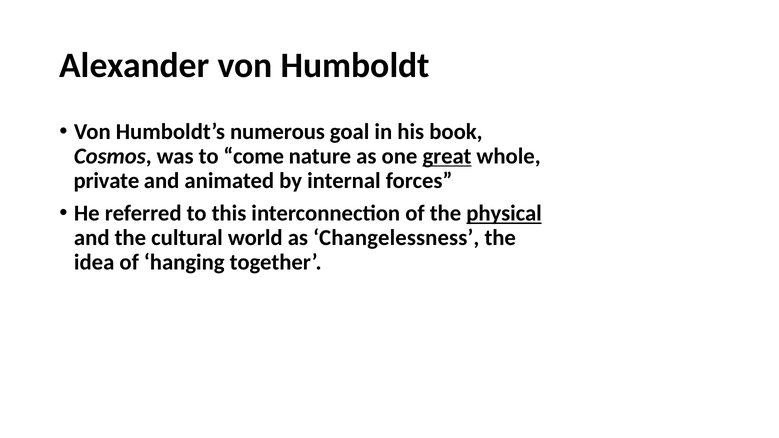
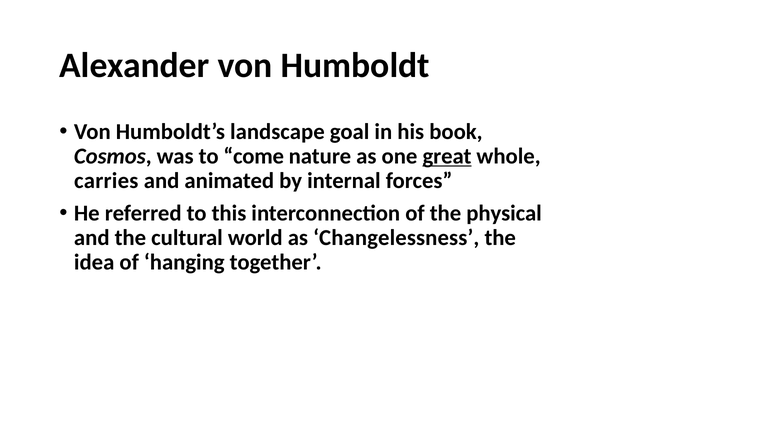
numerous: numerous -> landscape
private: private -> carries
physical underline: present -> none
